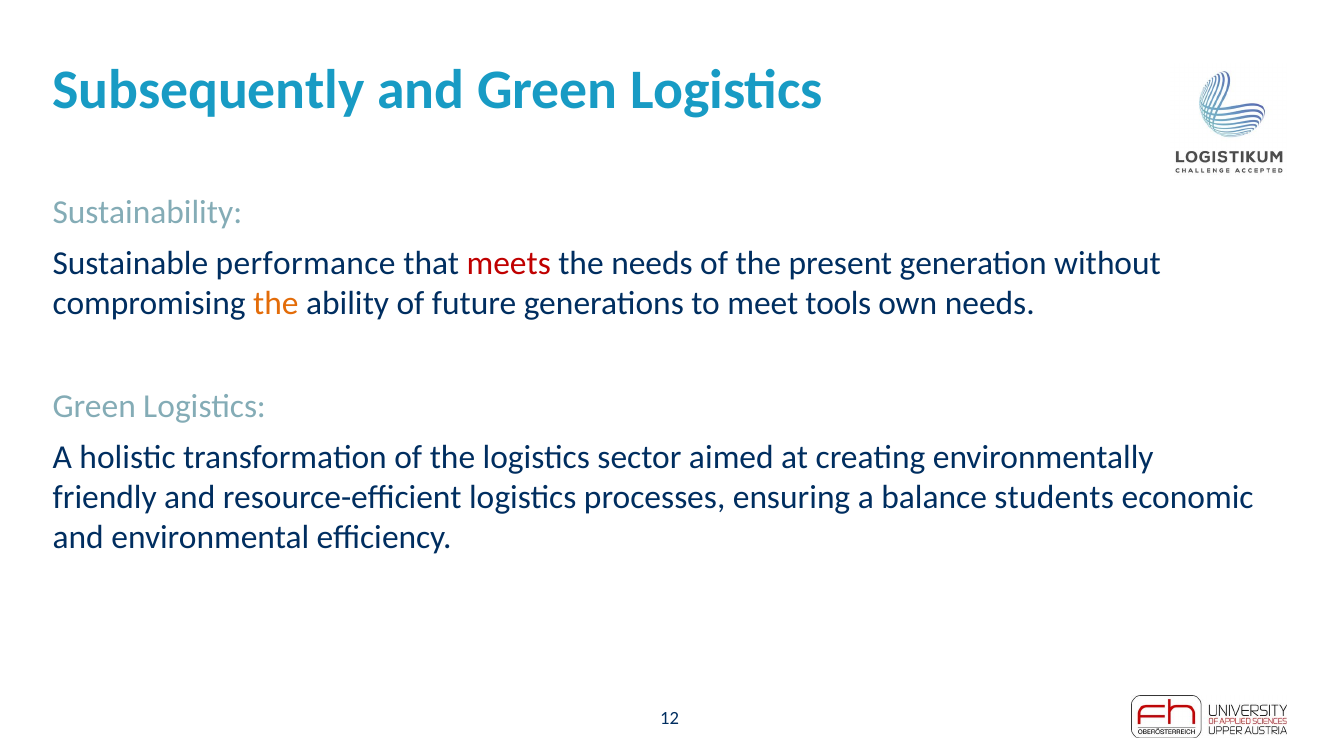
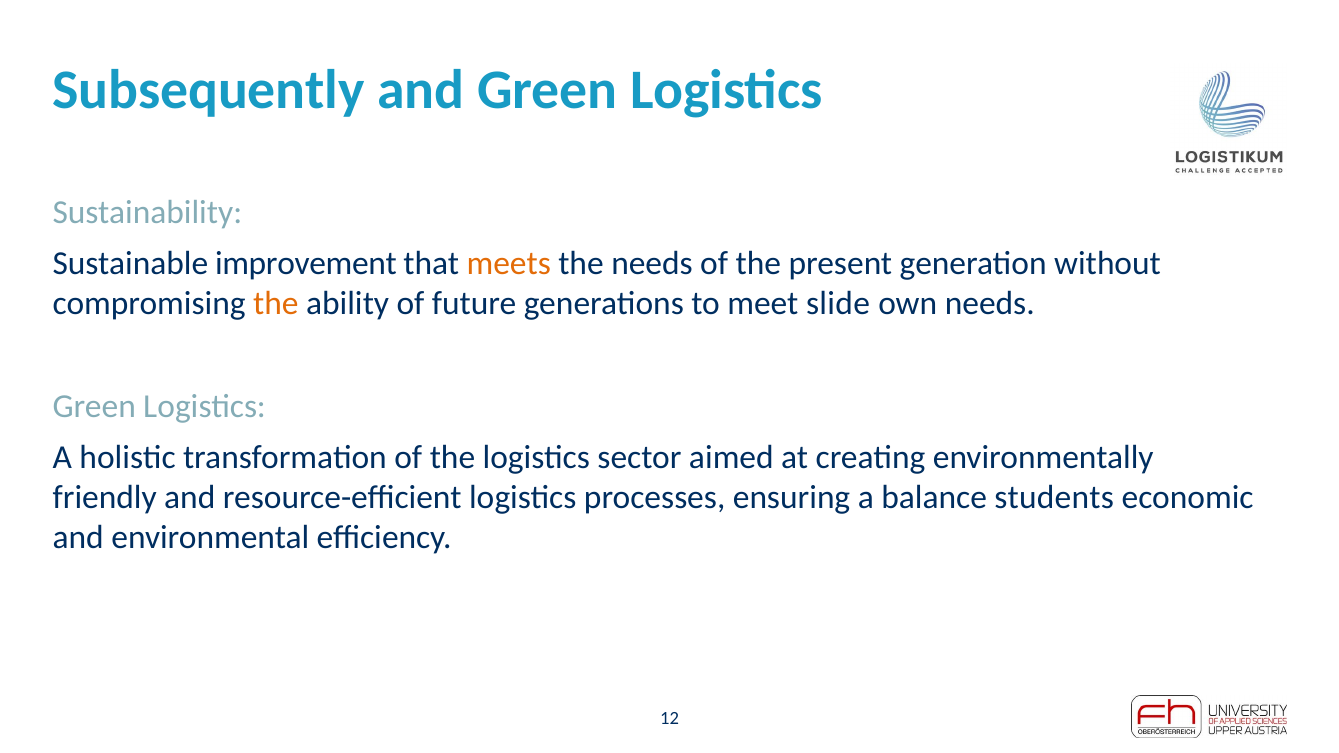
performance: performance -> improvement
meets colour: red -> orange
tools: tools -> slide
